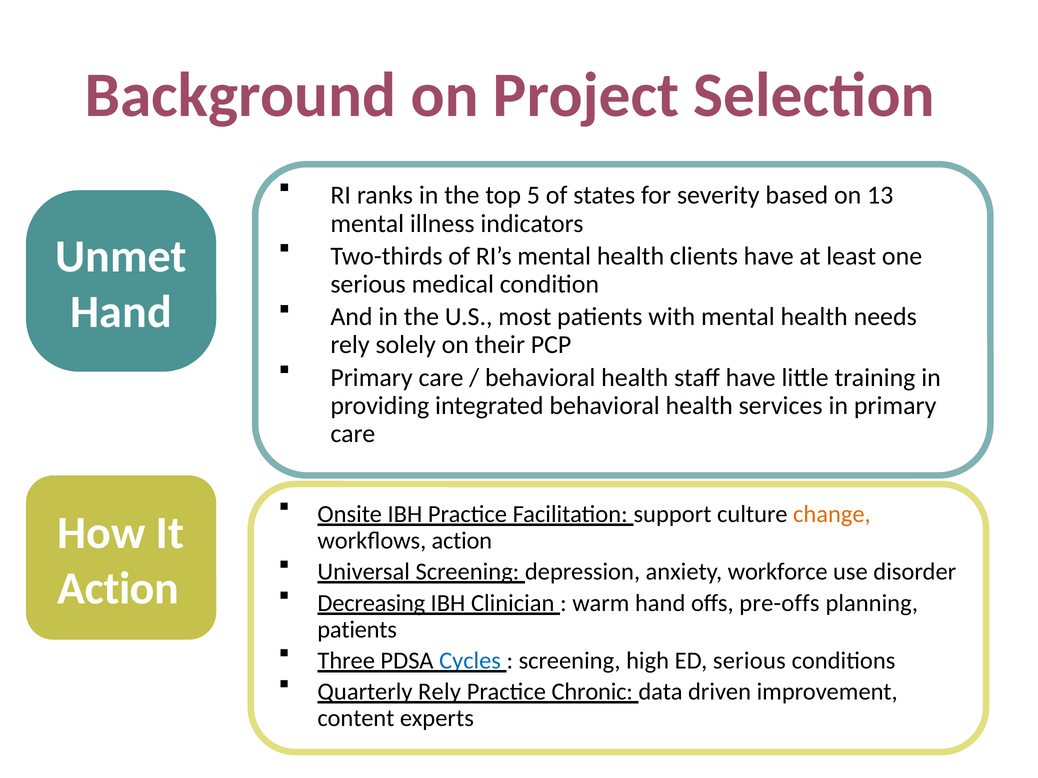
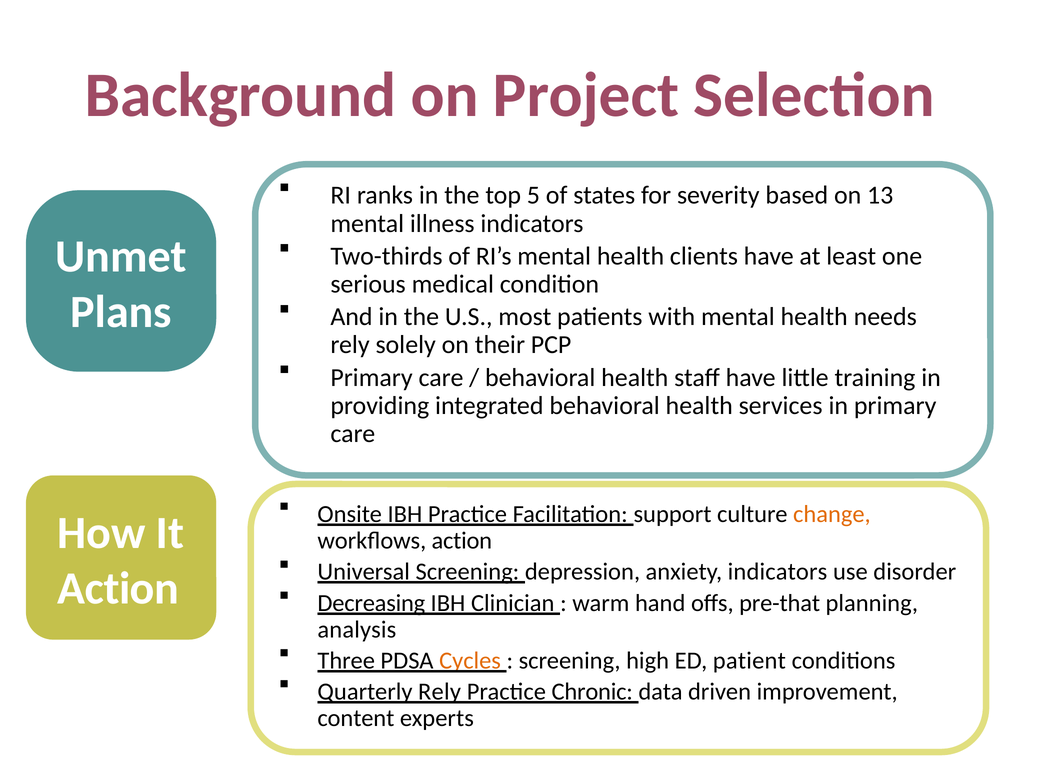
Hand at (121, 312): Hand -> Plans
anxiety workforce: workforce -> indicators
pre-offs: pre-offs -> pre-that
patients at (357, 630): patients -> analysis
Cycles colour: blue -> orange
ED serious: serious -> patient
